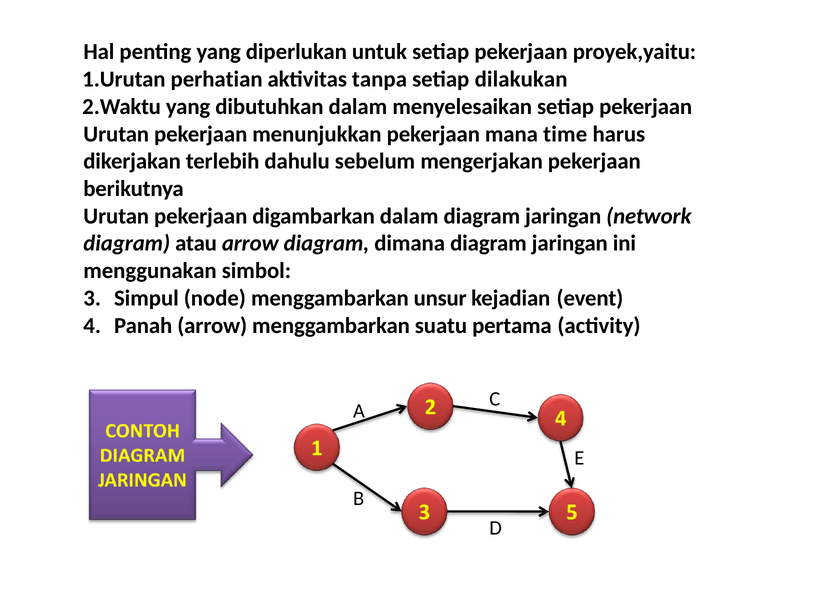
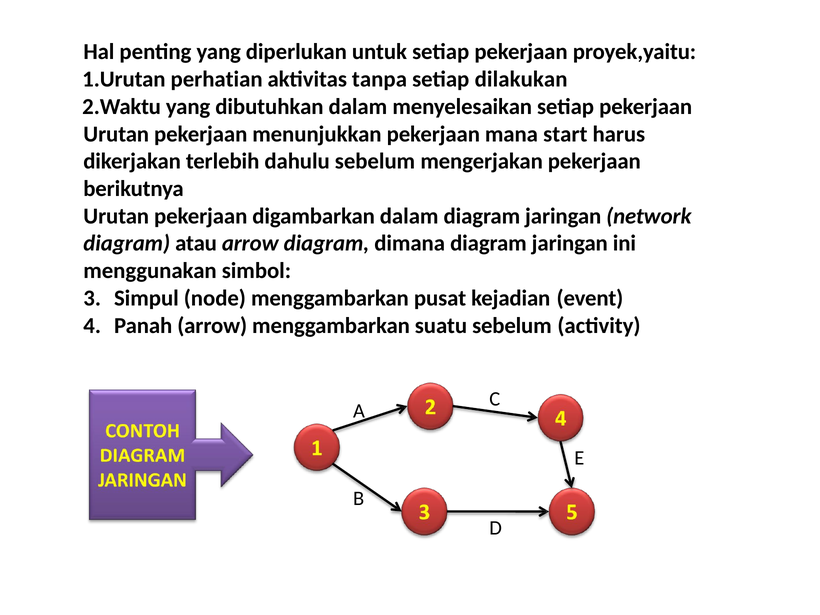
time: time -> start
unsur: unsur -> pusat
suatu pertama: pertama -> sebelum
